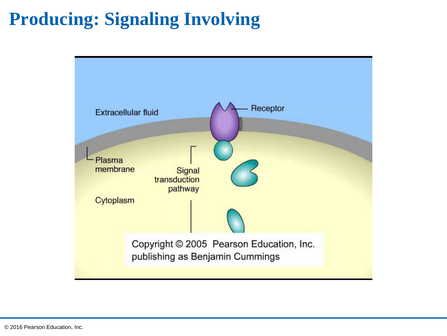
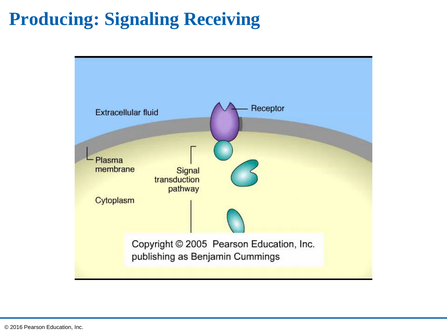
Involving: Involving -> Receiving
